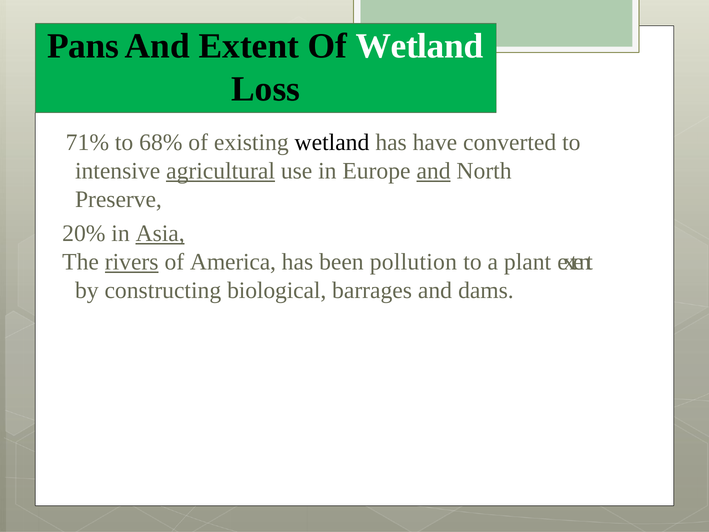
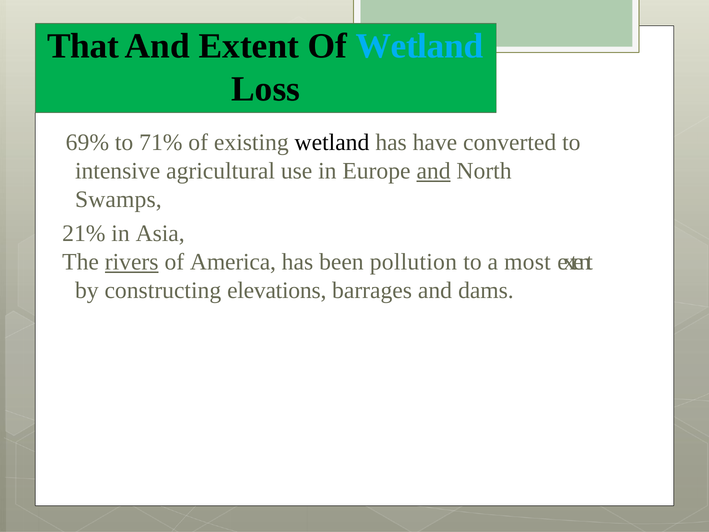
Pans: Pans -> That
Wetland at (419, 46) colour: white -> light blue
71%: 71% -> 69%
68%: 68% -> 71%
agricultural underline: present -> none
Preserve: Preserve -> Swamps
20%: 20% -> 21%
Asia underline: present -> none
plant: plant -> most
biological: biological -> elevations
